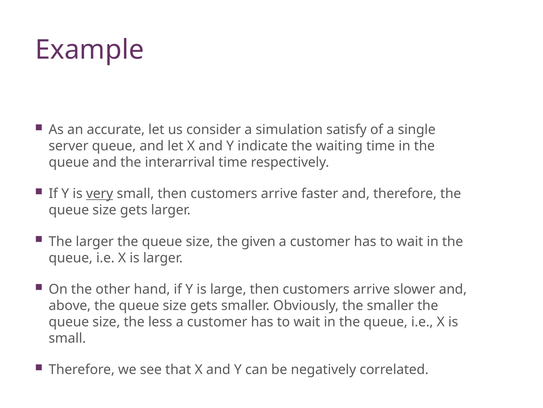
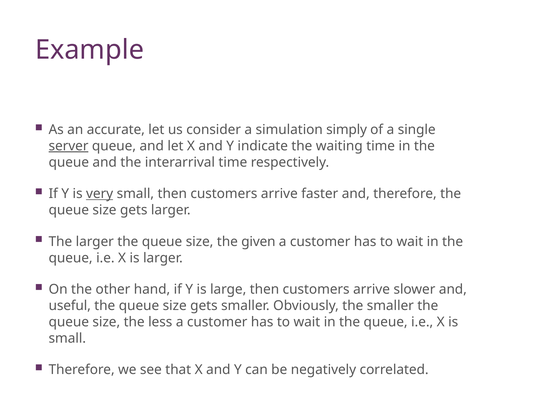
satisfy: satisfy -> simply
server underline: none -> present
above: above -> useful
